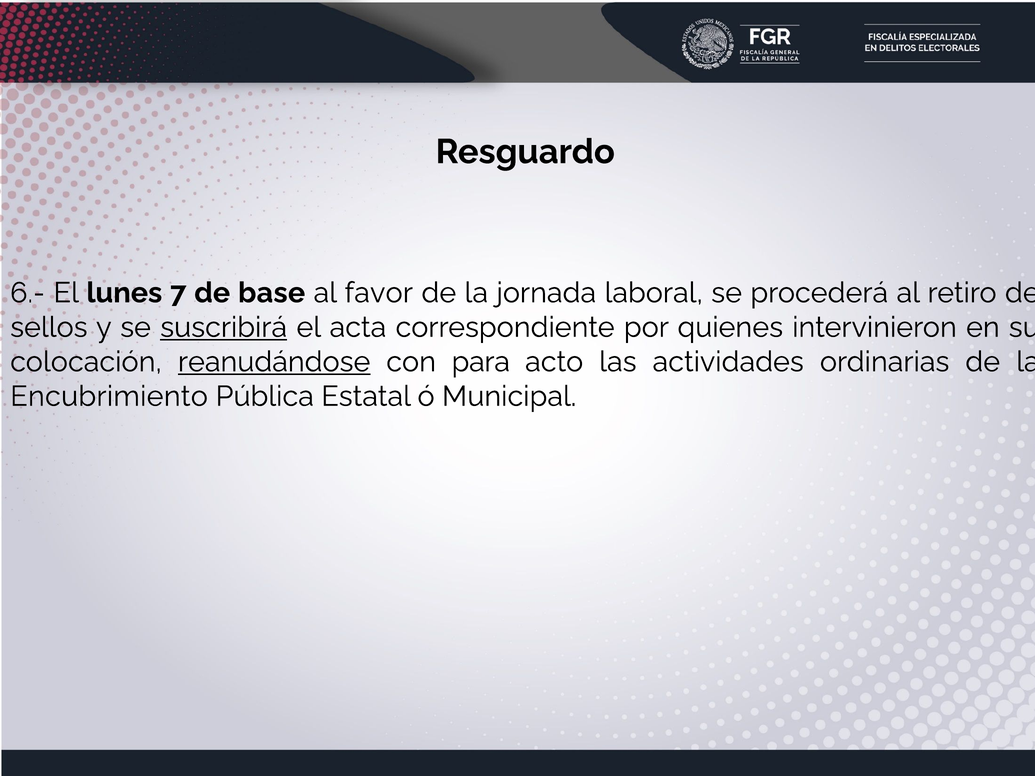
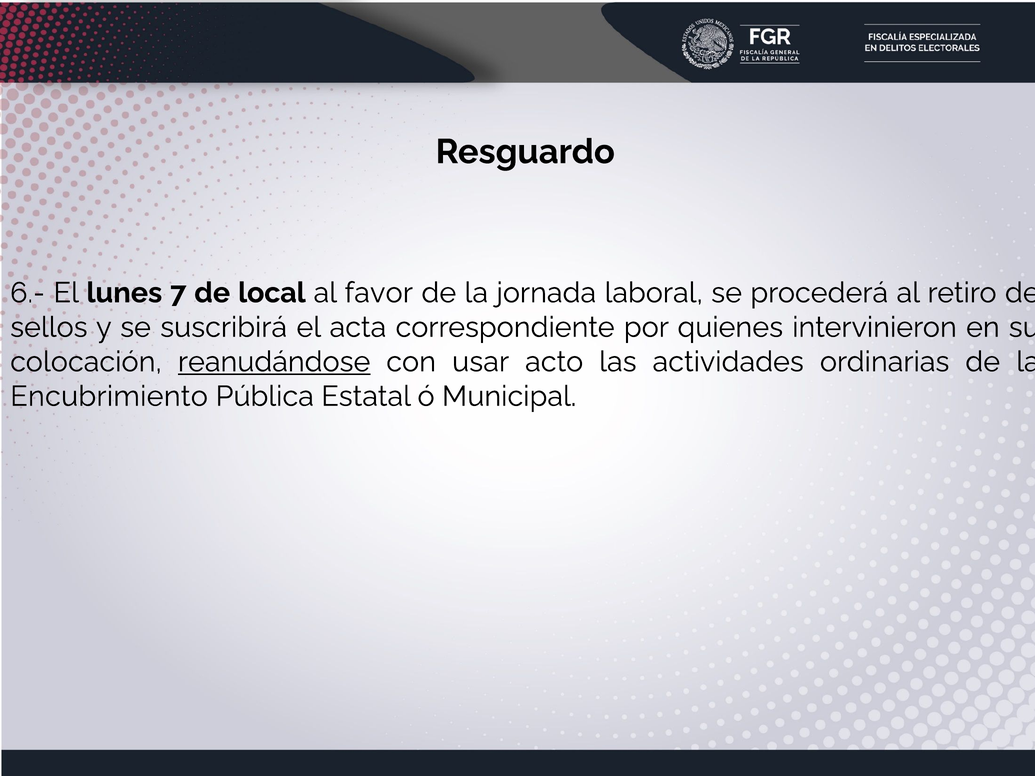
base: base -> local
suscribirá underline: present -> none
para: para -> usar
